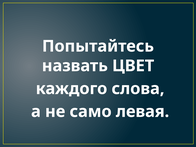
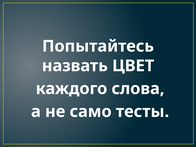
левая: левая -> тесты
